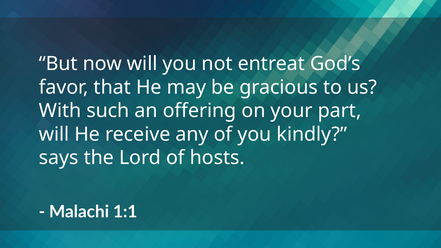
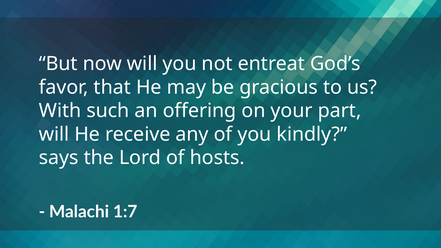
1:1: 1:1 -> 1:7
